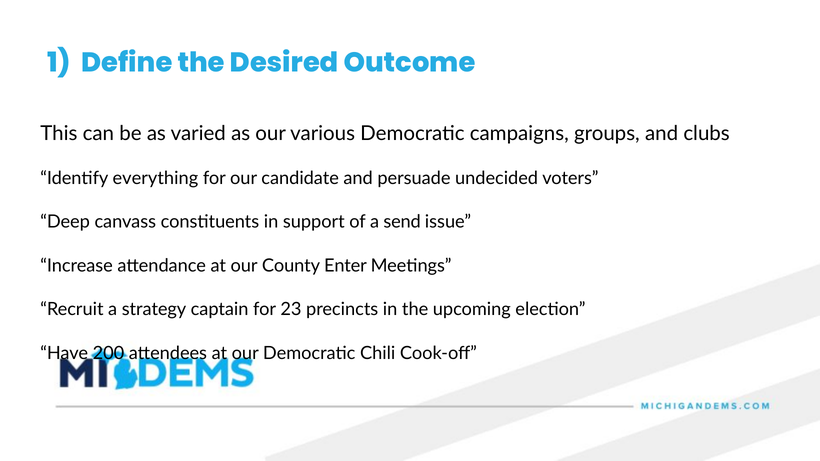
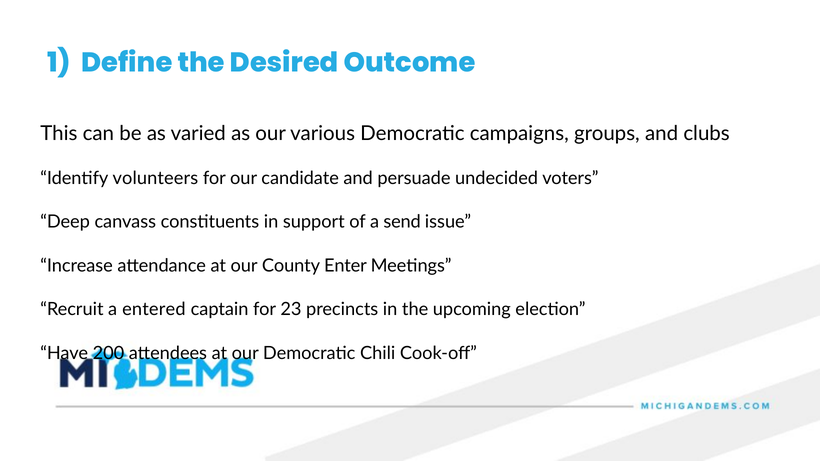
everything: everything -> volunteers
strategy: strategy -> entered
